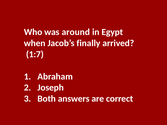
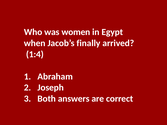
around: around -> women
1:7: 1:7 -> 1:4
